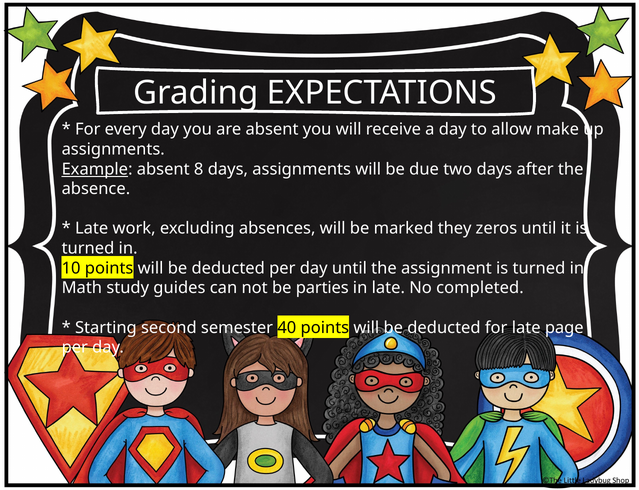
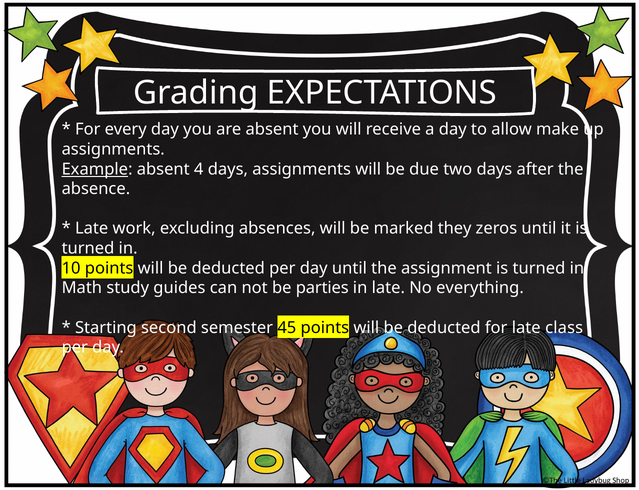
8: 8 -> 4
completed: completed -> everything
40: 40 -> 45
page: page -> class
